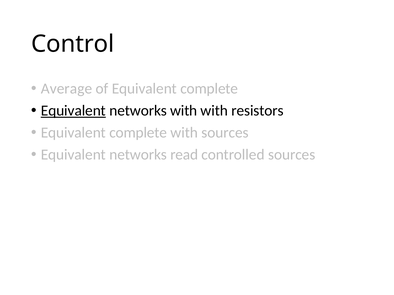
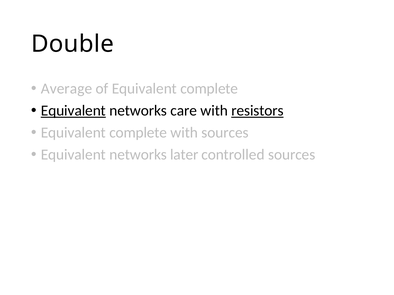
Control: Control -> Double
networks with: with -> care
resistors underline: none -> present
read: read -> later
